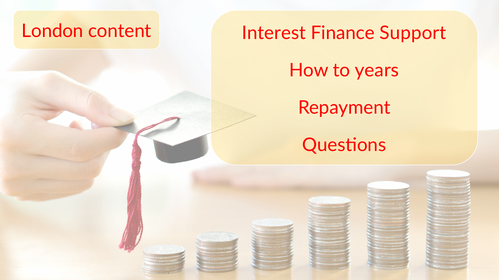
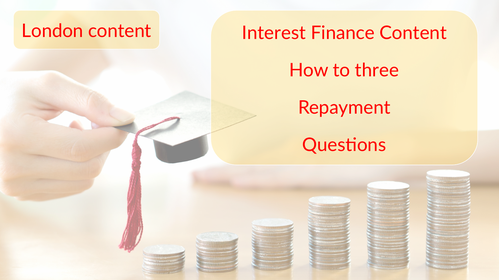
Finance Support: Support -> Content
years: years -> three
